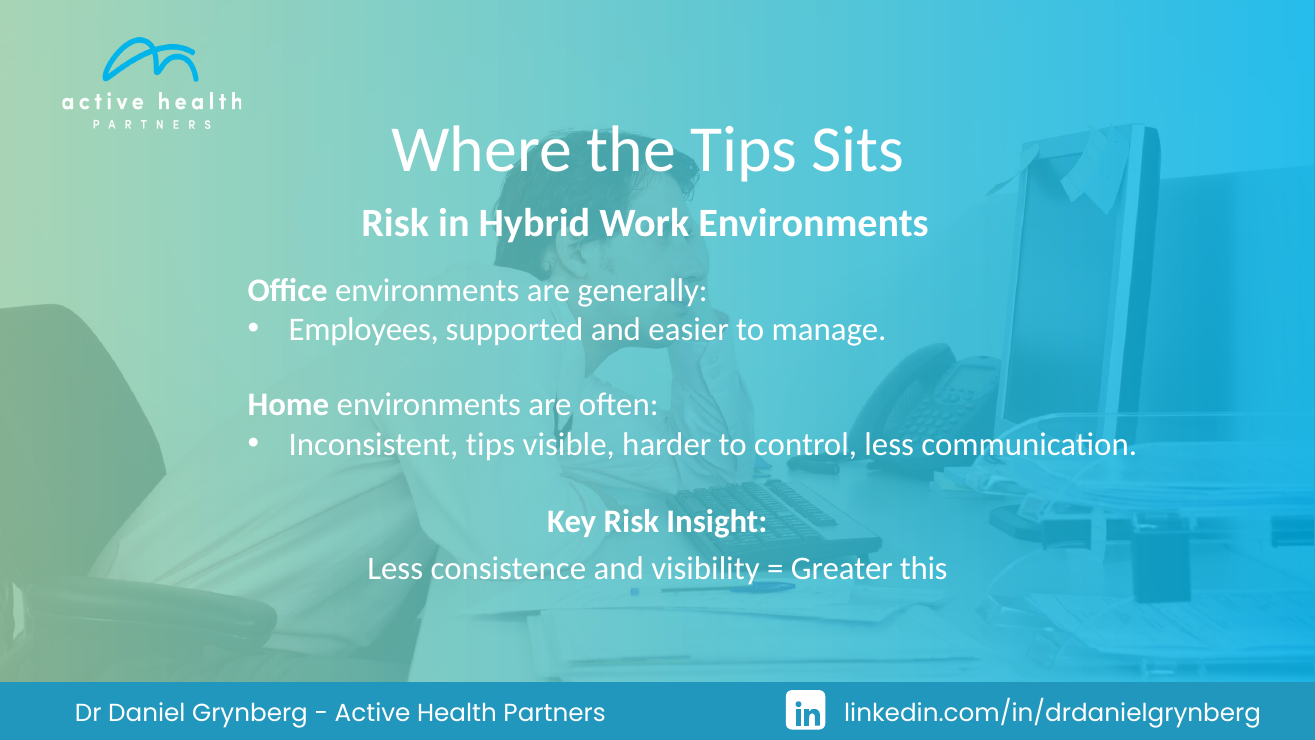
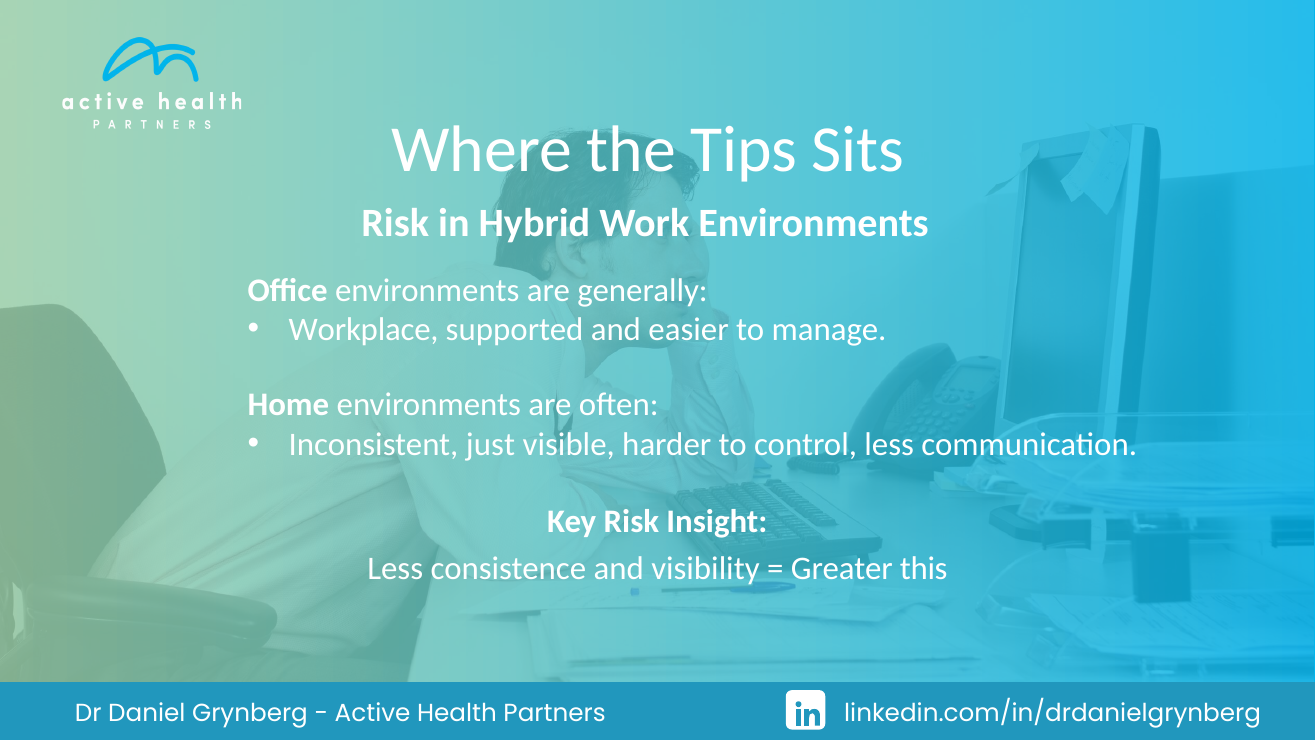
Employees: Employees -> Workplace
Inconsistent tips: tips -> just
